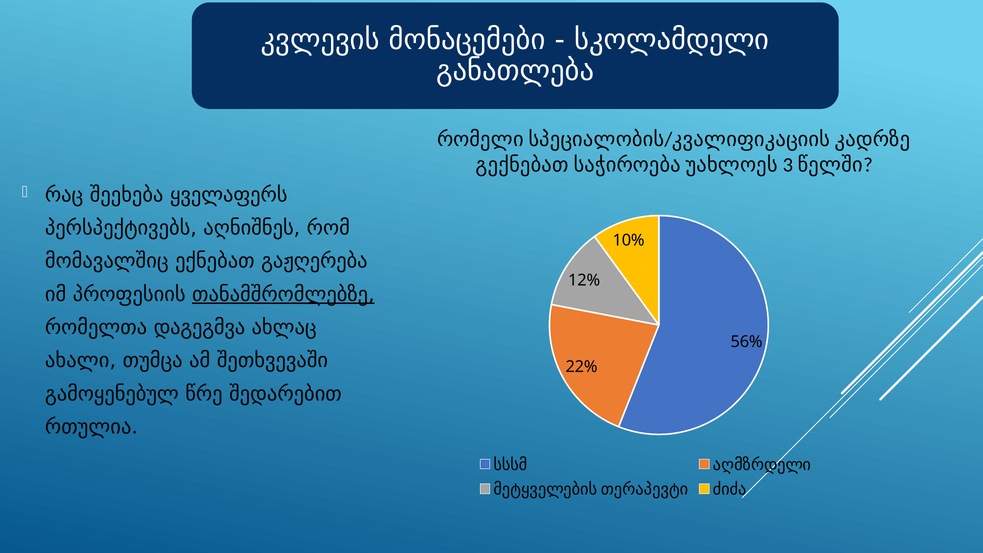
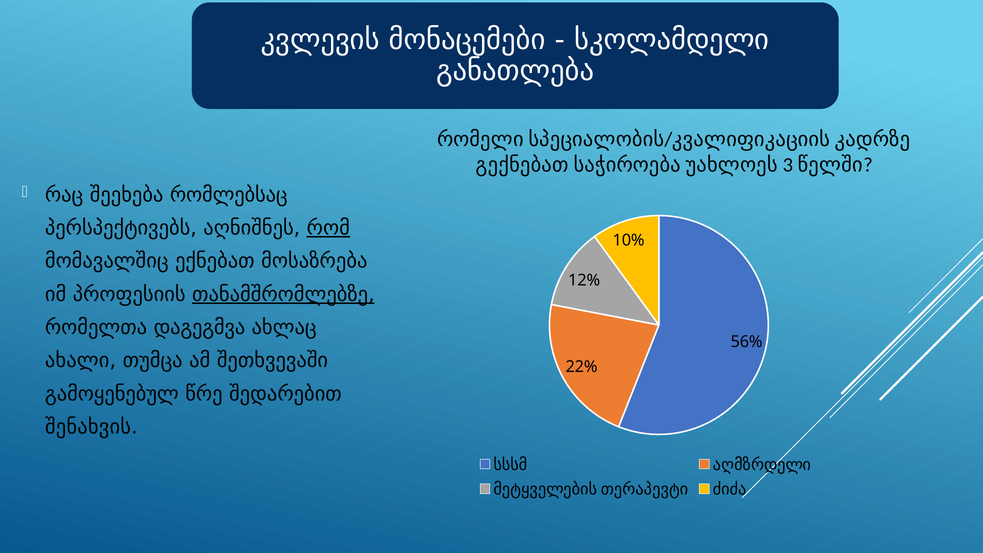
ყველაფერს: ყველაფერს -> რომლებსაც
რომ underline: none -> present
გაჟღერება: გაჟღერება -> მოსაზრება
რთულია: რთულია -> შენახვის
